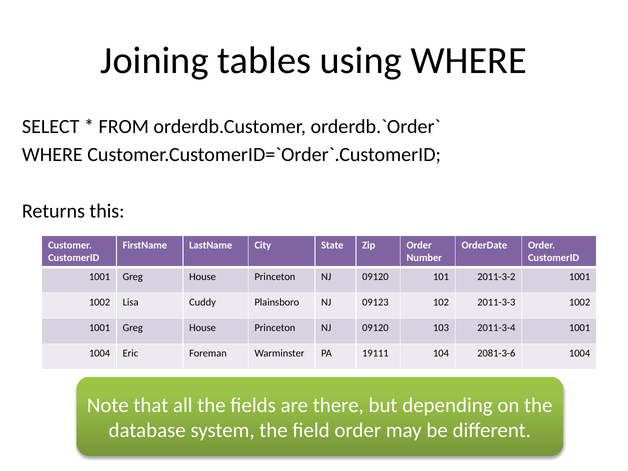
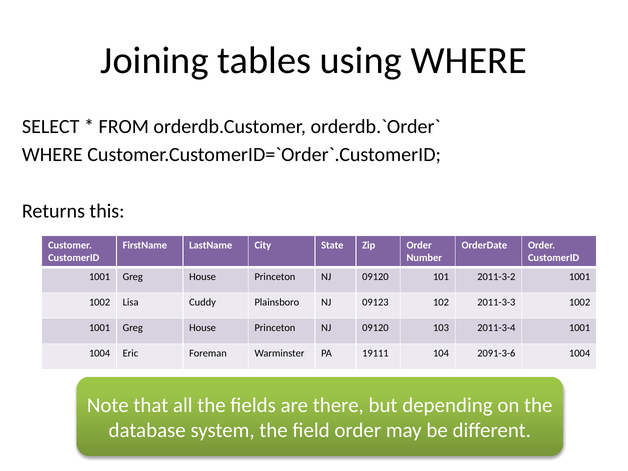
2081-3-6: 2081-3-6 -> 2091-3-6
